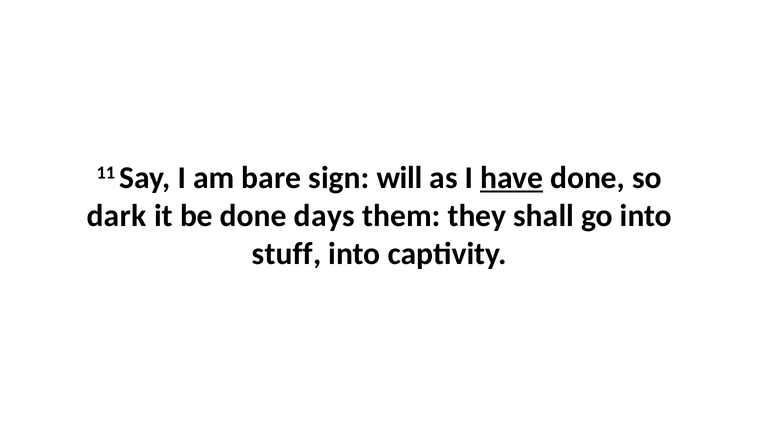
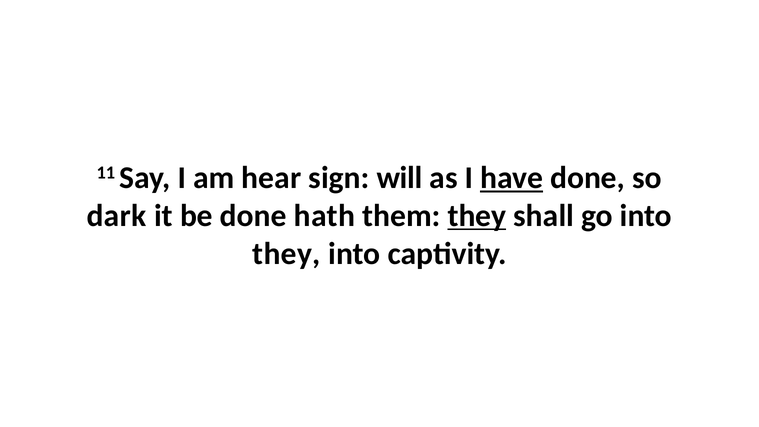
bare: bare -> hear
days: days -> hath
they at (477, 216) underline: none -> present
stuff at (287, 254): stuff -> they
